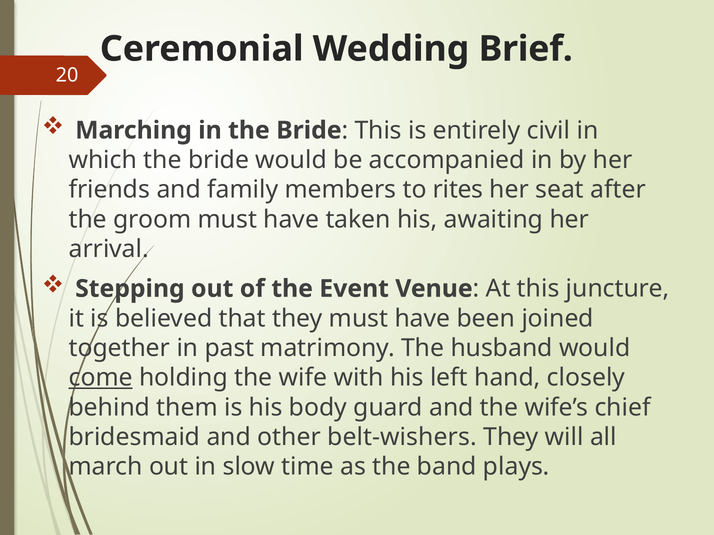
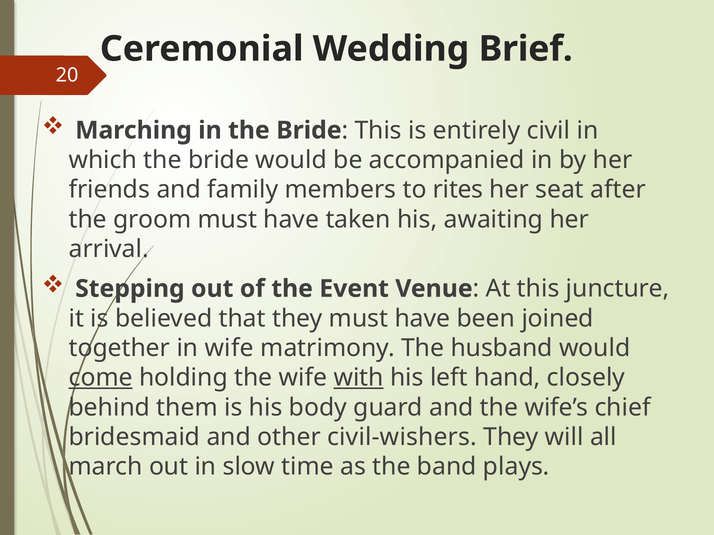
in past: past -> wife
with underline: none -> present
belt-wishers: belt-wishers -> civil-wishers
